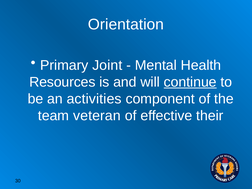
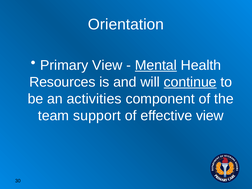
Primary Joint: Joint -> View
Mental underline: none -> present
veteran: veteran -> support
effective their: their -> view
